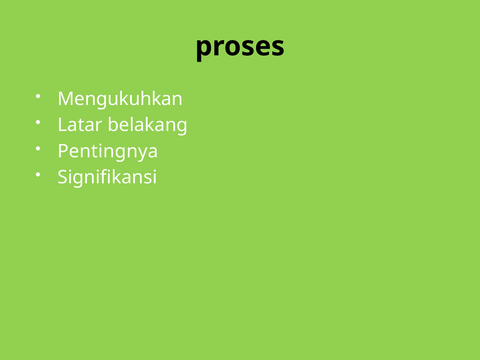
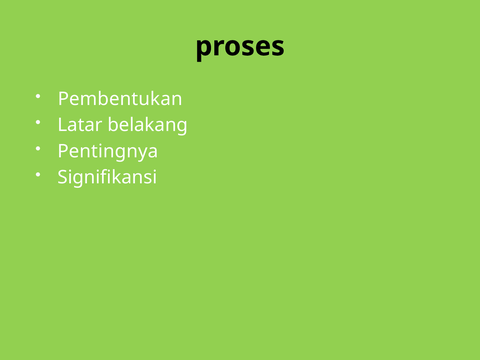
Mengukuhkan: Mengukuhkan -> Pembentukan
